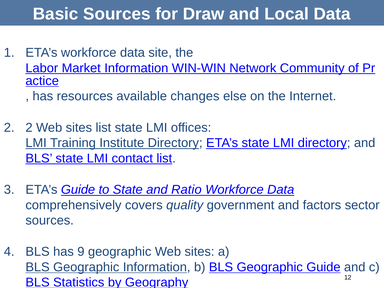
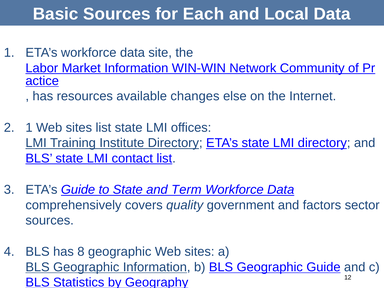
Draw: Draw -> Each
2 at (29, 128): 2 -> 1
Ratio: Ratio -> Term
9: 9 -> 8
